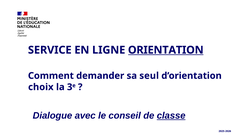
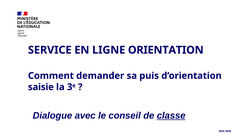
ORIENTATION underline: present -> none
seul: seul -> puis
choix: choix -> saisie
